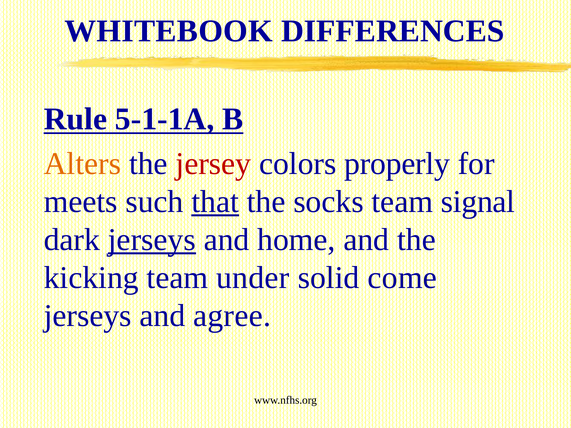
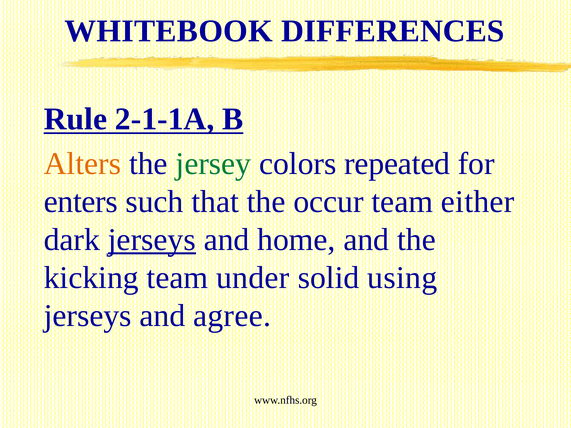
5-1-1A: 5-1-1A -> 2-1-1A
jersey colour: red -> green
properly: properly -> repeated
meets: meets -> enters
that underline: present -> none
socks: socks -> occur
signal: signal -> either
come: come -> using
